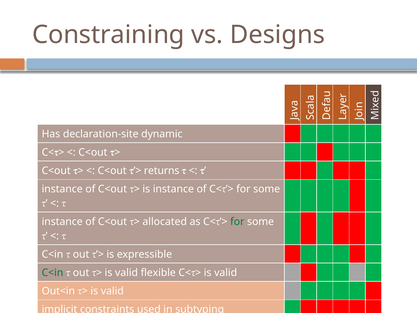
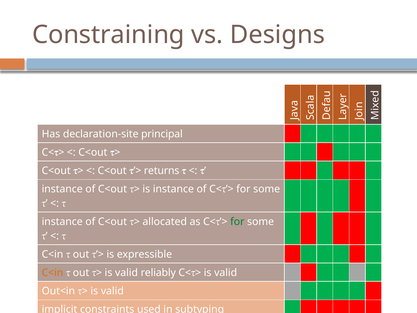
dynamic: dynamic -> principal
C<in at (52, 273) colour: green -> orange
flexible: flexible -> reliably
